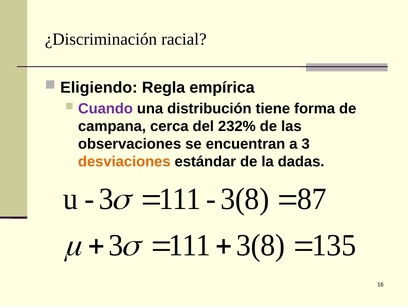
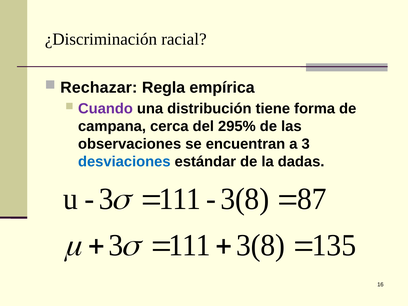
Eligiendo: Eligiendo -> Rechazar
232%: 232% -> 295%
desviaciones colour: orange -> blue
